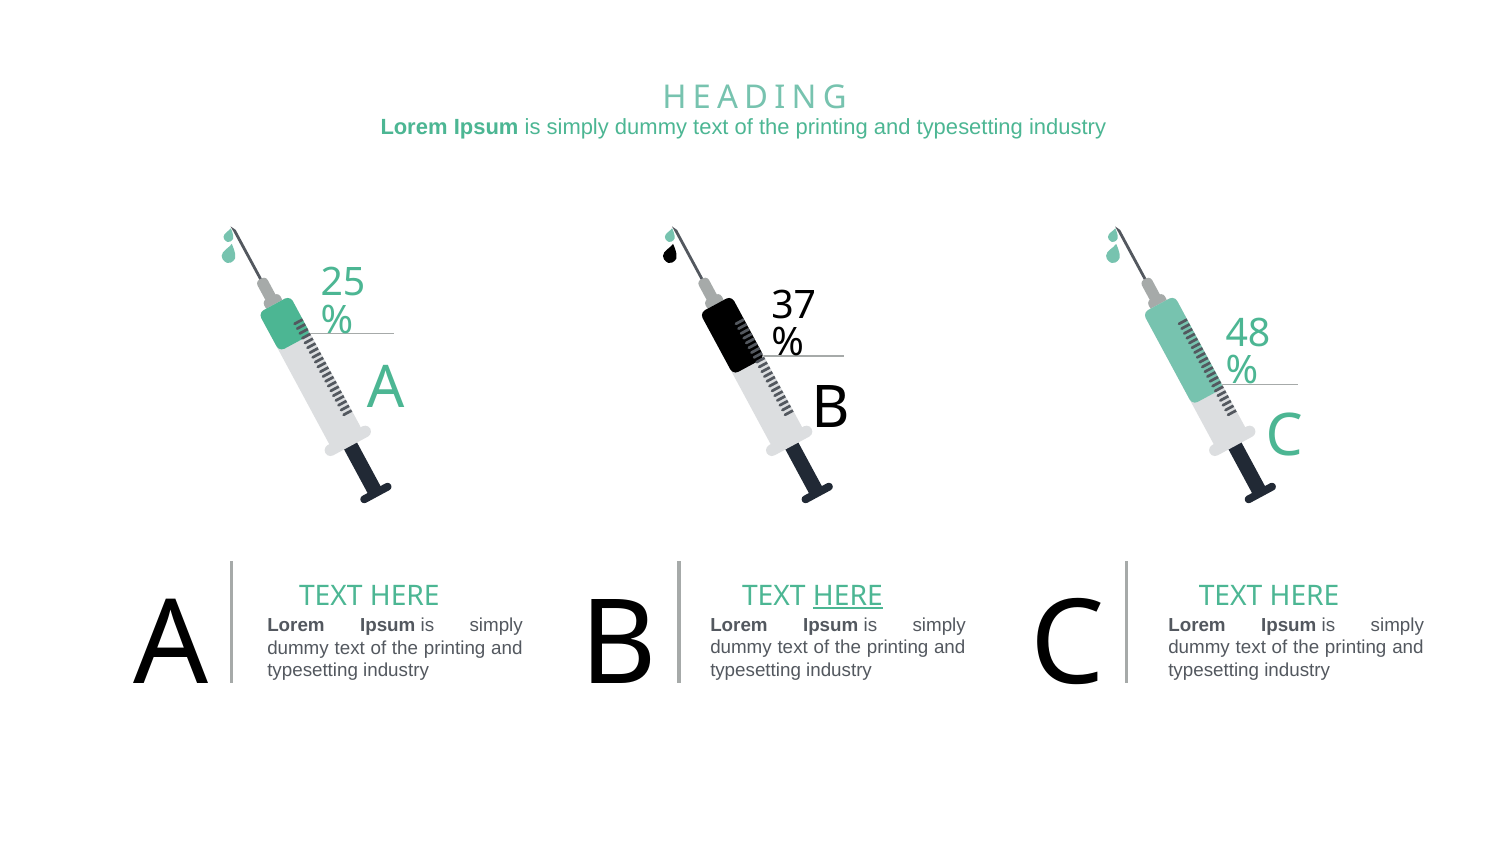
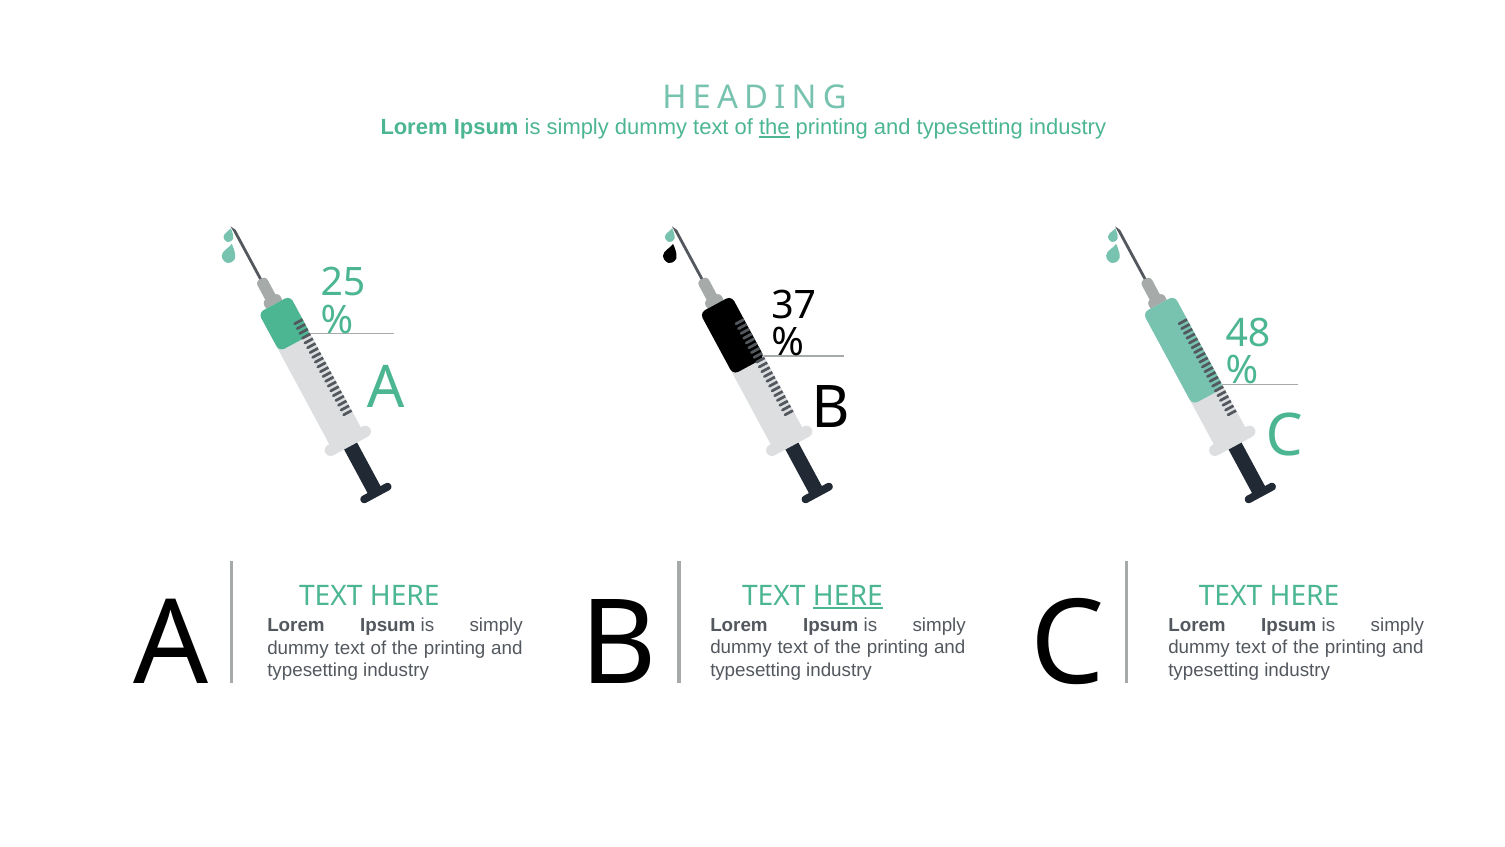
the at (774, 127) underline: none -> present
